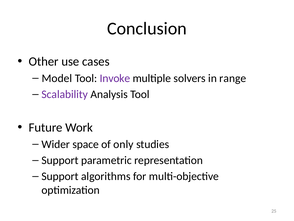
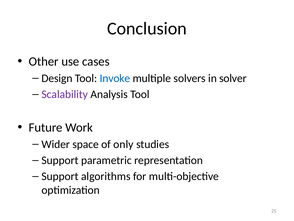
Model: Model -> Design
Invoke colour: purple -> blue
range: range -> solver
